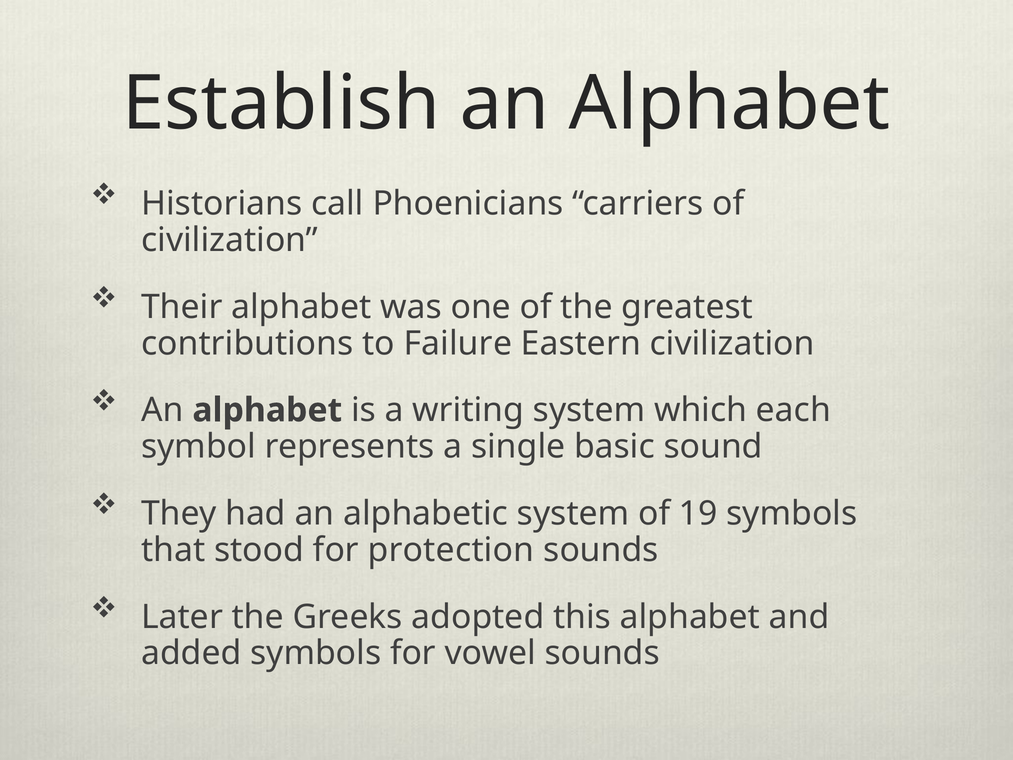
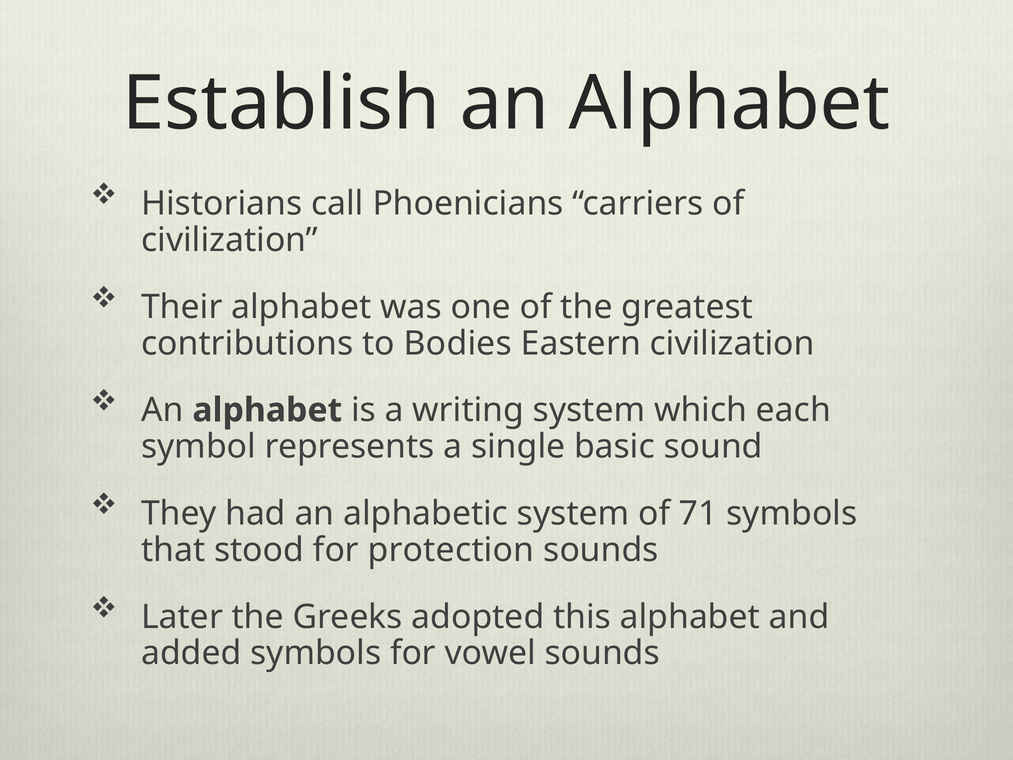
Failure: Failure -> Bodies
19: 19 -> 71
